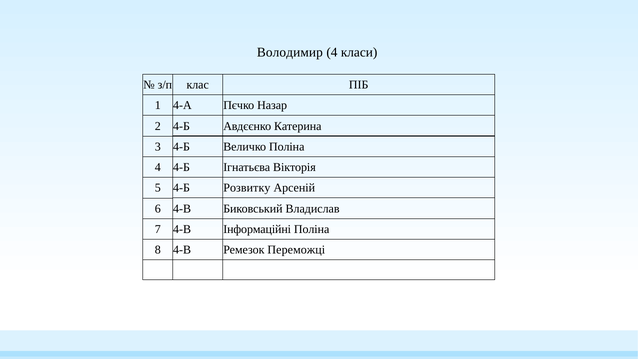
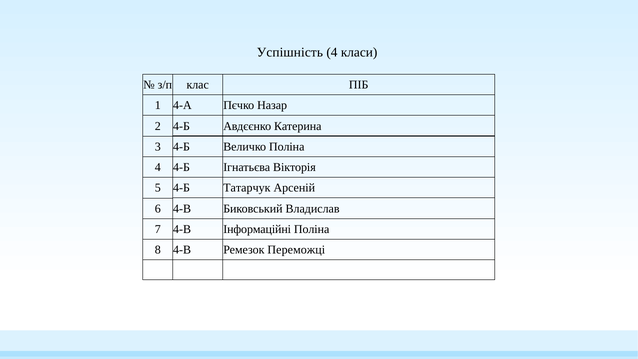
Володимир: Володимир -> Успішність
Розвитку: Розвитку -> Татарчук
